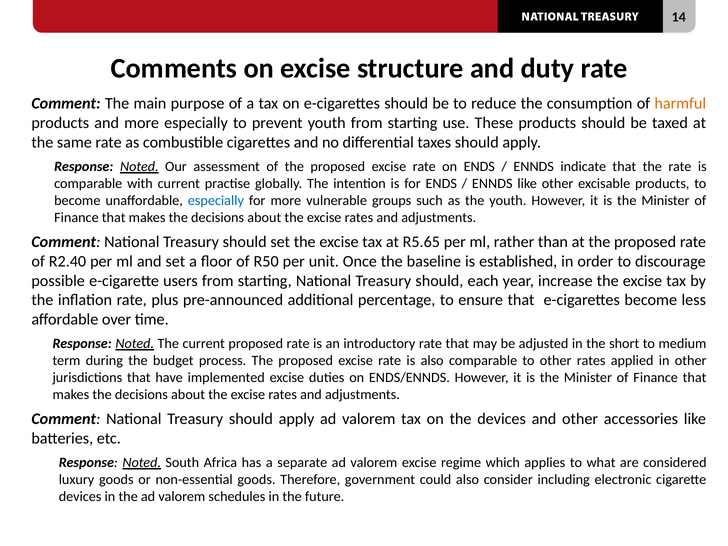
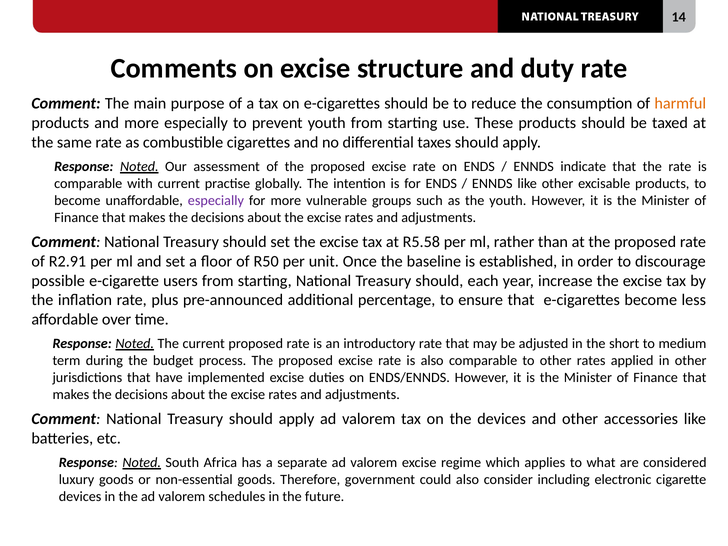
especially at (216, 201) colour: blue -> purple
R5.65: R5.65 -> R5.58
R2.40: R2.40 -> R2.91
